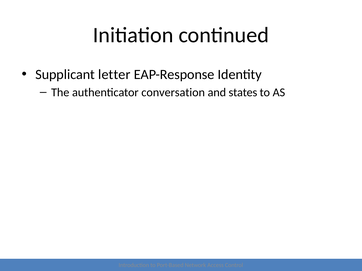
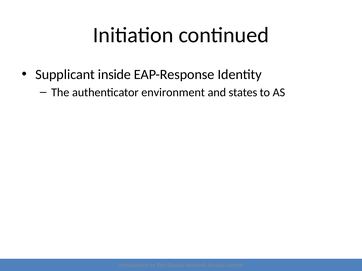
letter: letter -> inside
conversation: conversation -> environment
